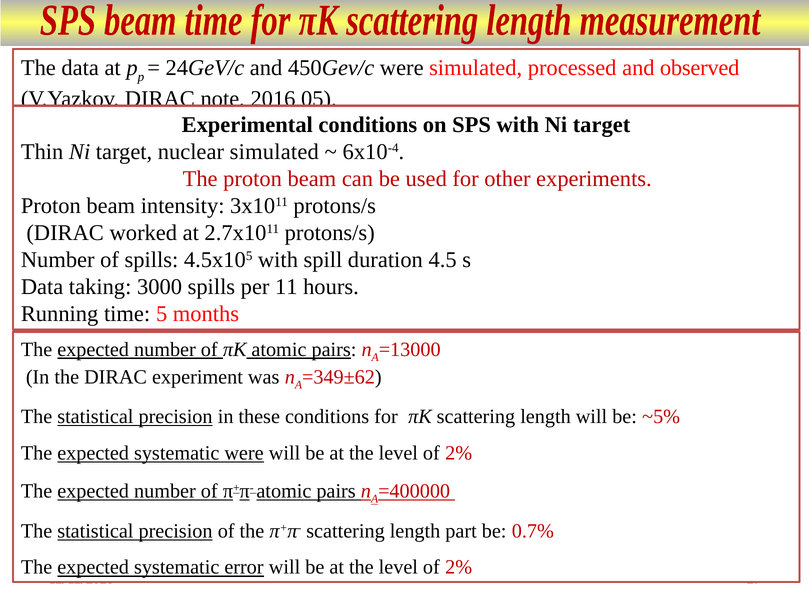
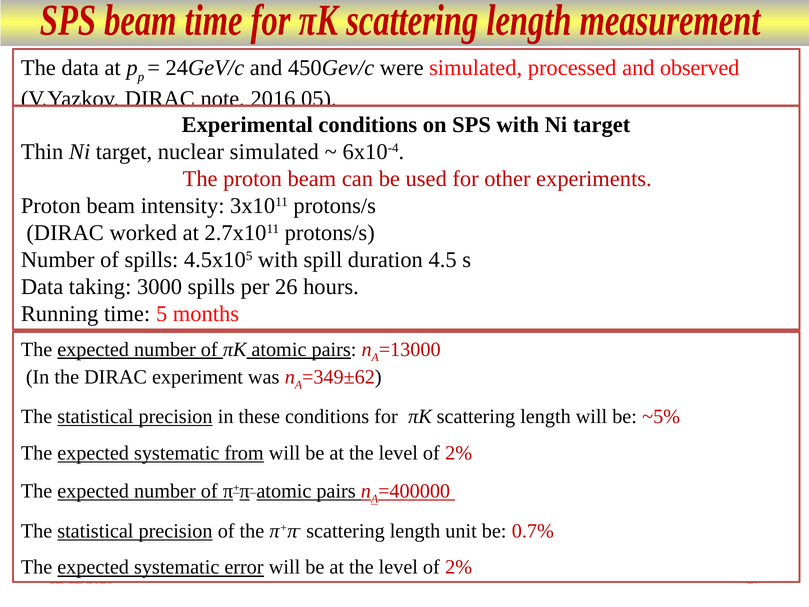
11: 11 -> 26
systematic were: were -> from
part: part -> unit
